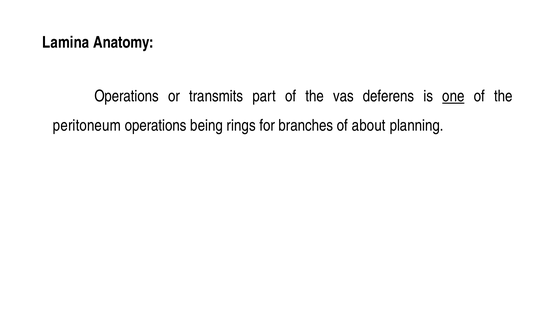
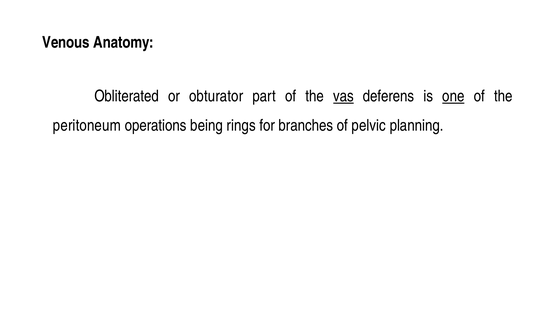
Lamina: Lamina -> Venous
Operations at (127, 96): Operations -> Obliterated
transmits: transmits -> obturator
vas underline: none -> present
about: about -> pelvic
